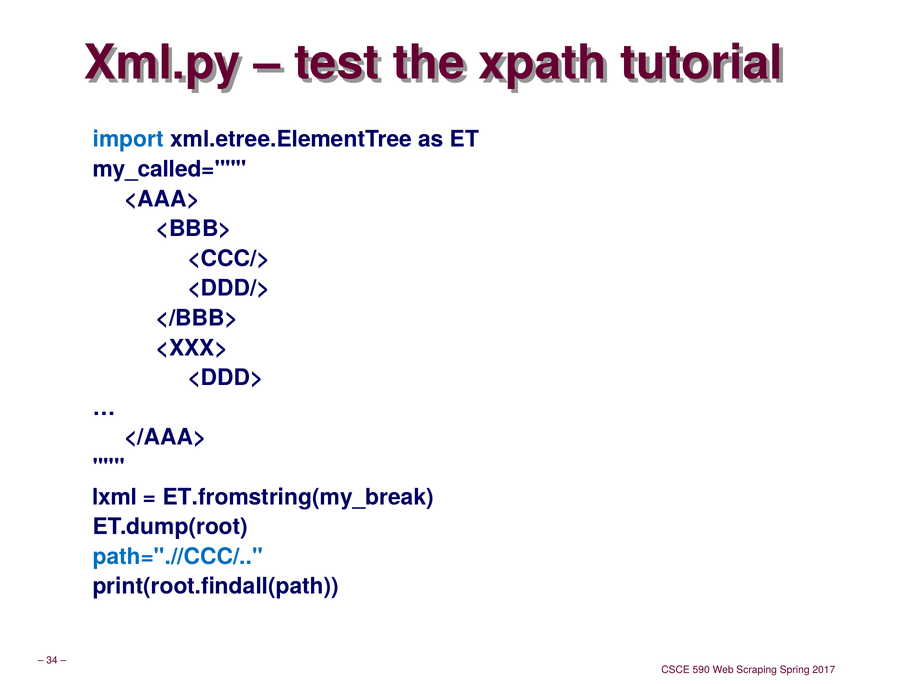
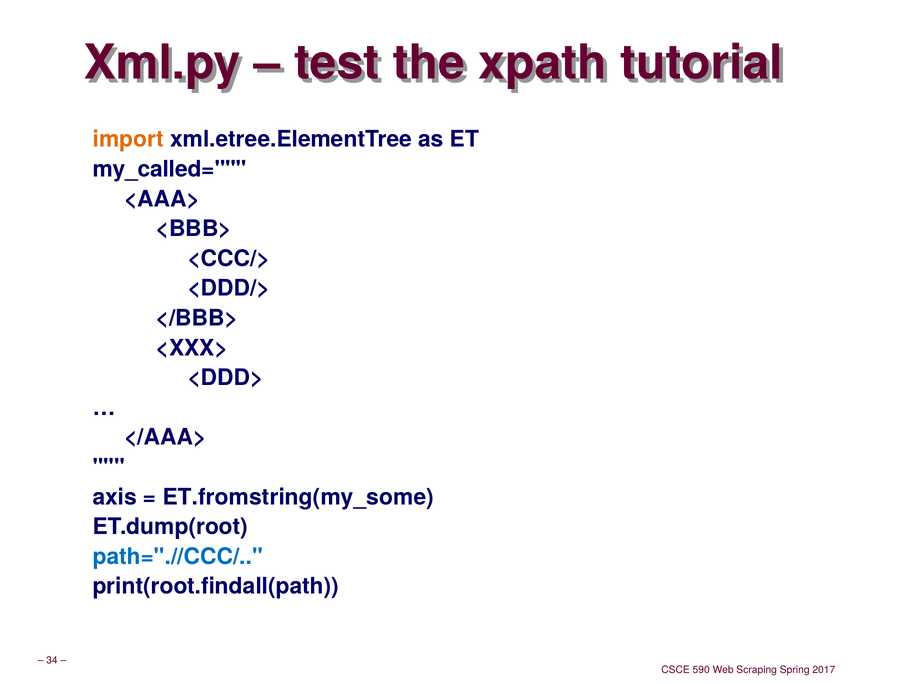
import colour: blue -> orange
lxml: lxml -> axis
ET.fromstring(my_break: ET.fromstring(my_break -> ET.fromstring(my_some
